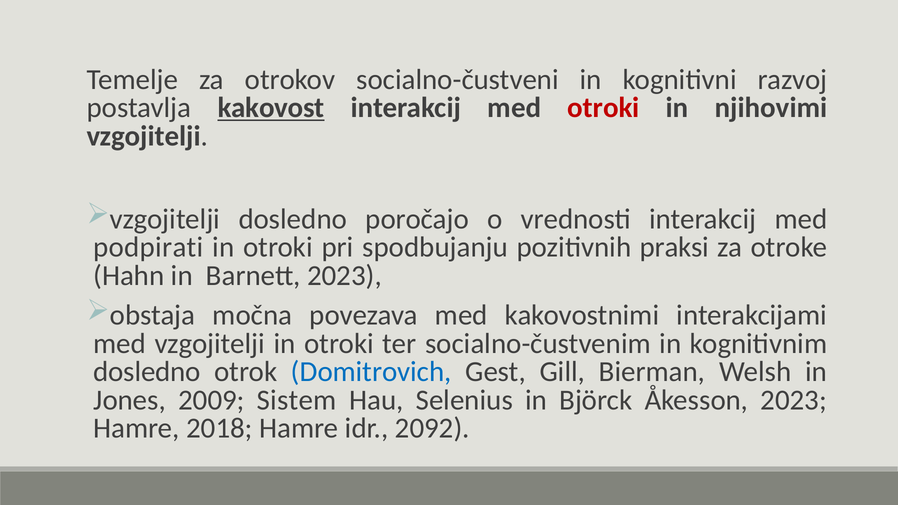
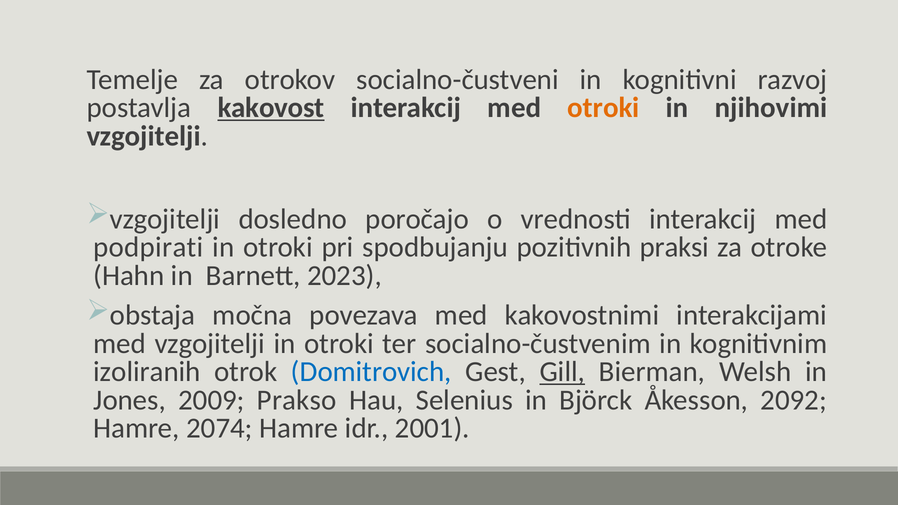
otroki at (604, 108) colour: red -> orange
dosledno at (147, 372): dosledno -> izoliranih
Gill underline: none -> present
Sistem: Sistem -> Prakso
Åkesson 2023: 2023 -> 2092
2018: 2018 -> 2074
2092: 2092 -> 2001
